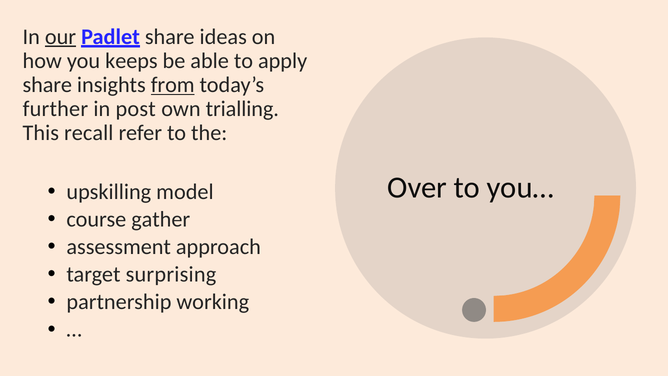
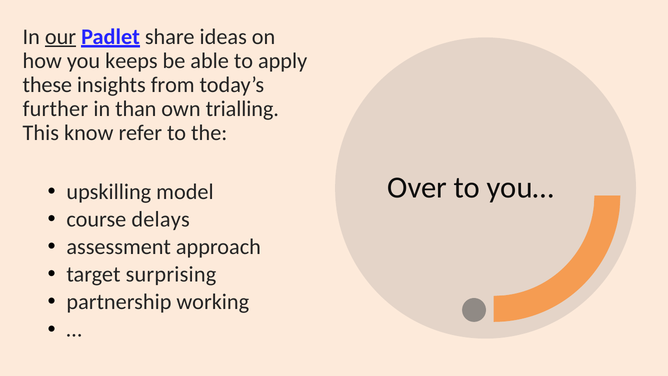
share at (47, 85): share -> these
from underline: present -> none
post: post -> than
recall: recall -> know
gather: gather -> delays
